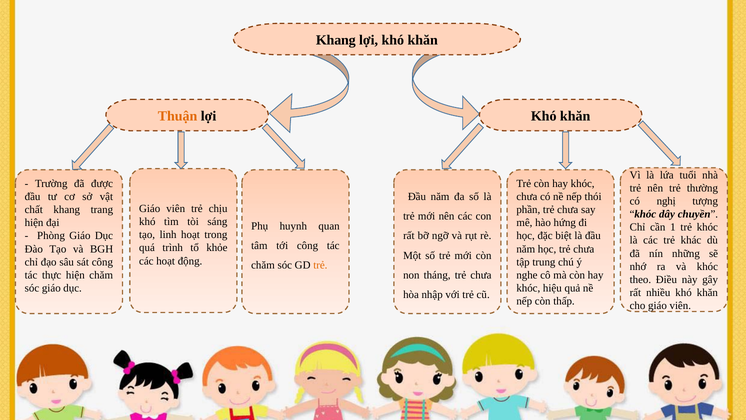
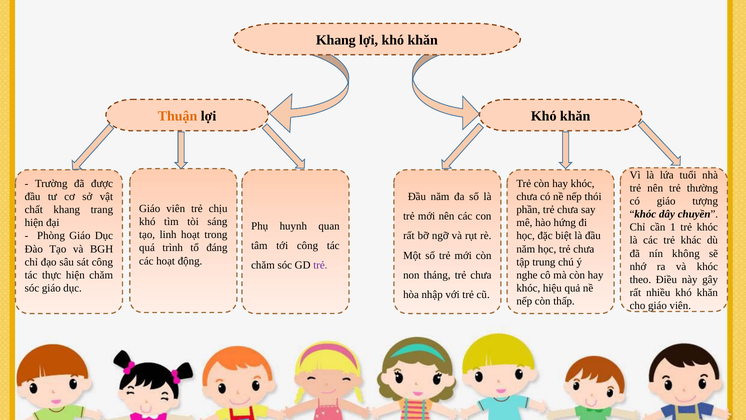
có nghị: nghị -> giáo
khỏe: khỏe -> đáng
những: những -> không
trẻ at (320, 265) colour: orange -> purple
